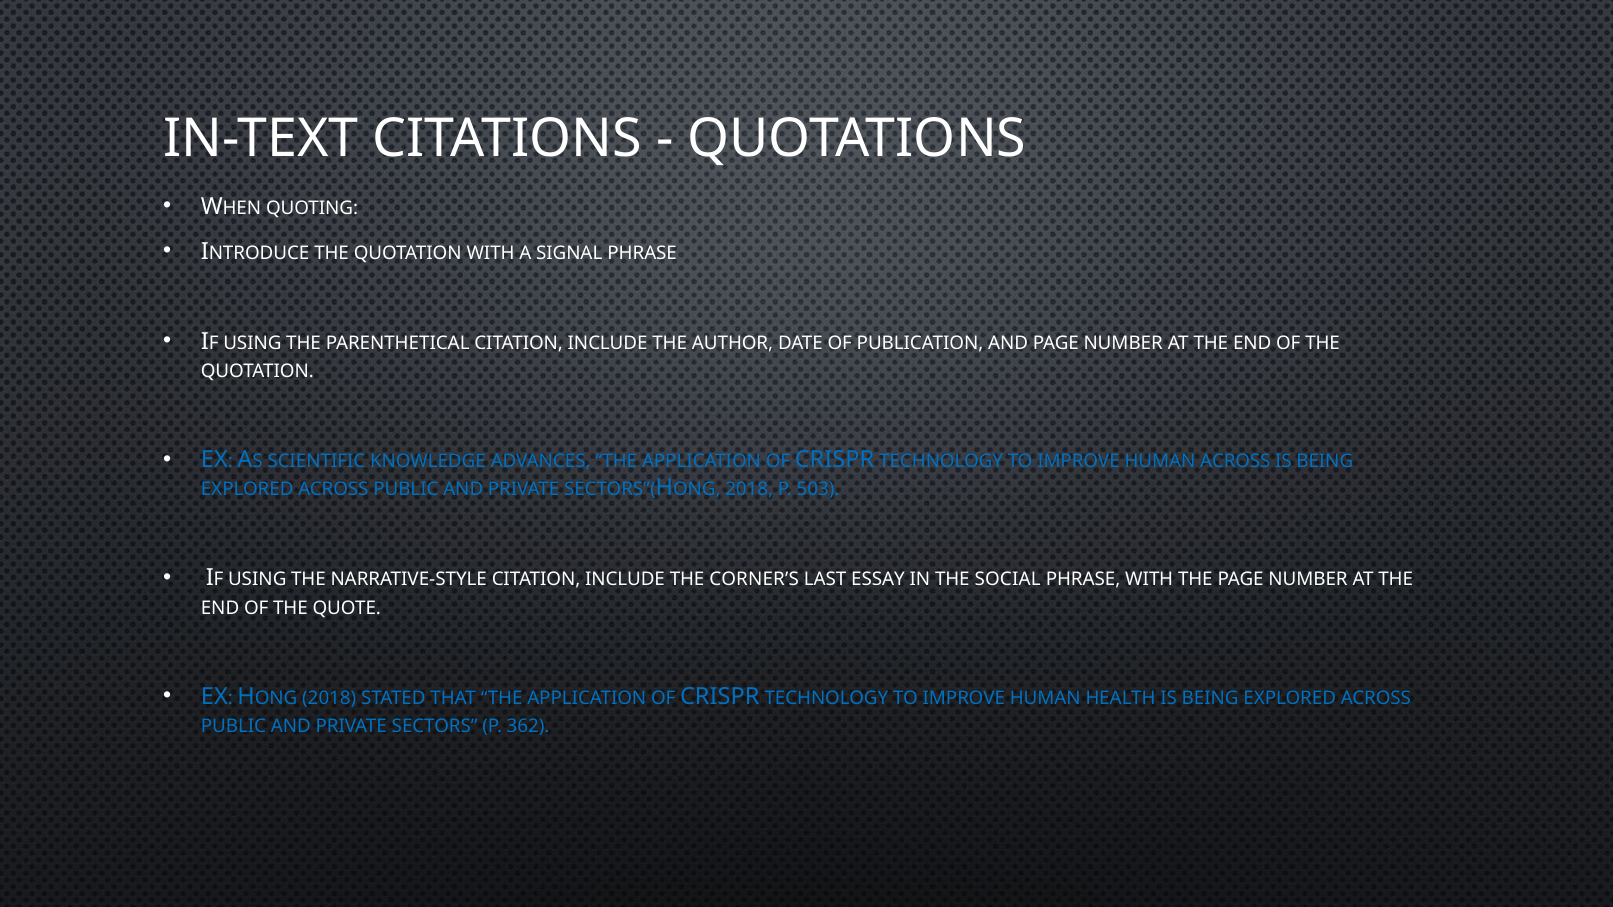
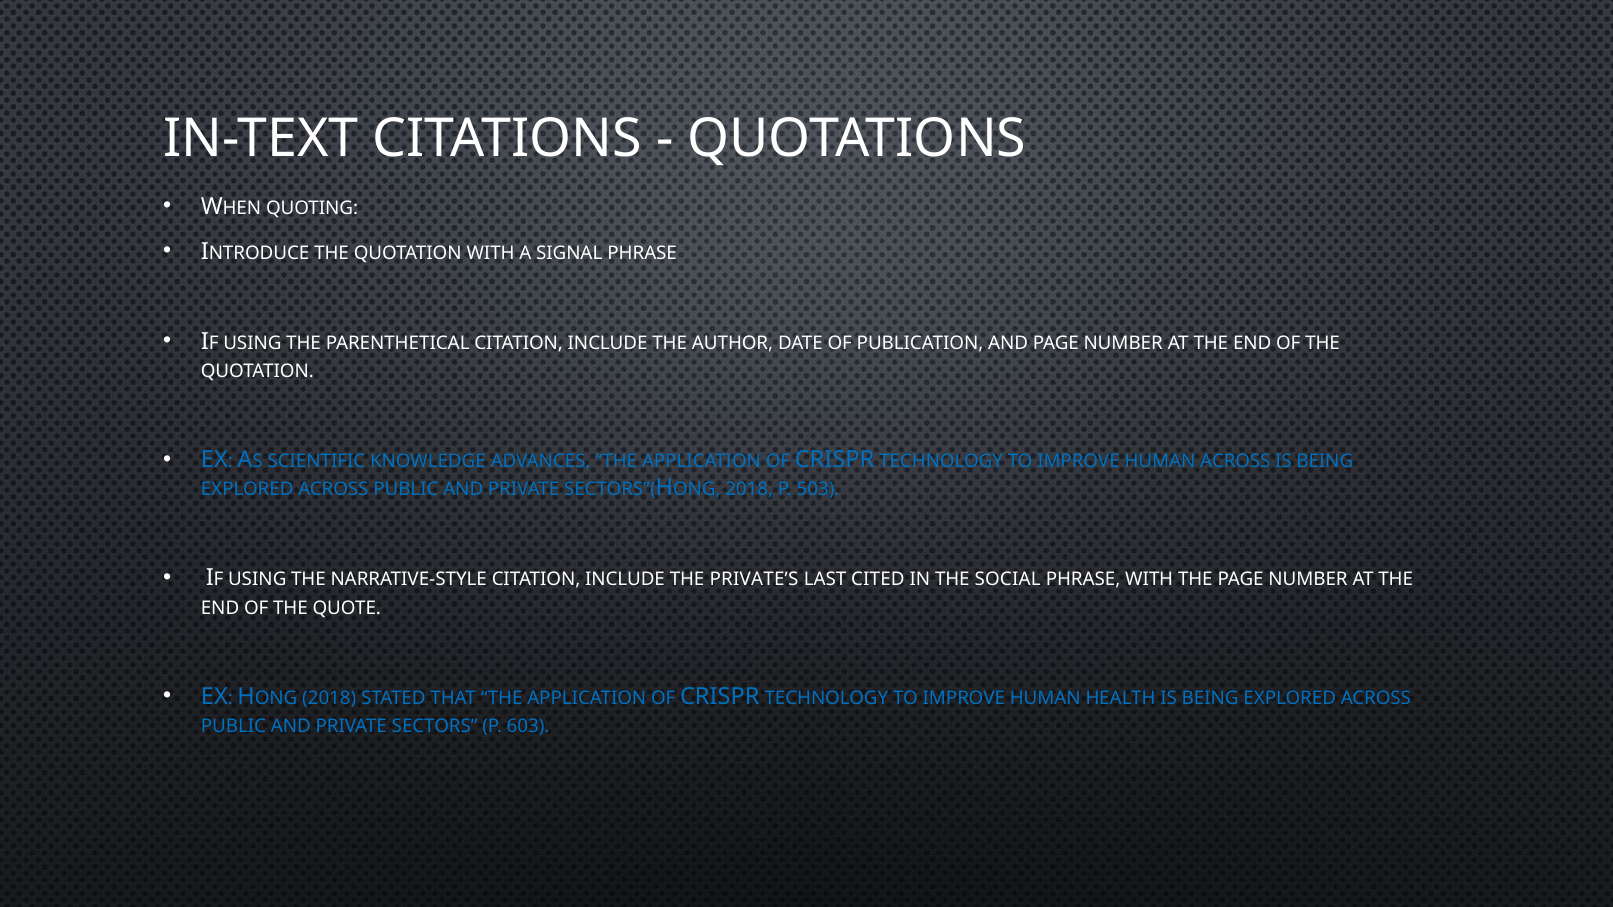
CORNER’S: CORNER’S -> PRIVATE’S
ESSAY: ESSAY -> CITED
362: 362 -> 603
